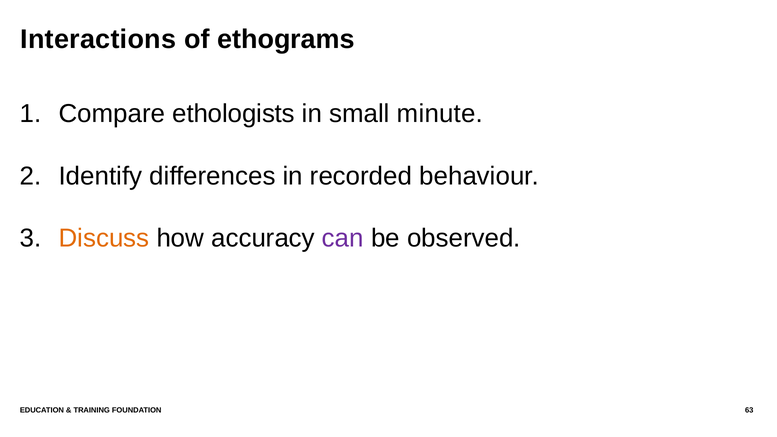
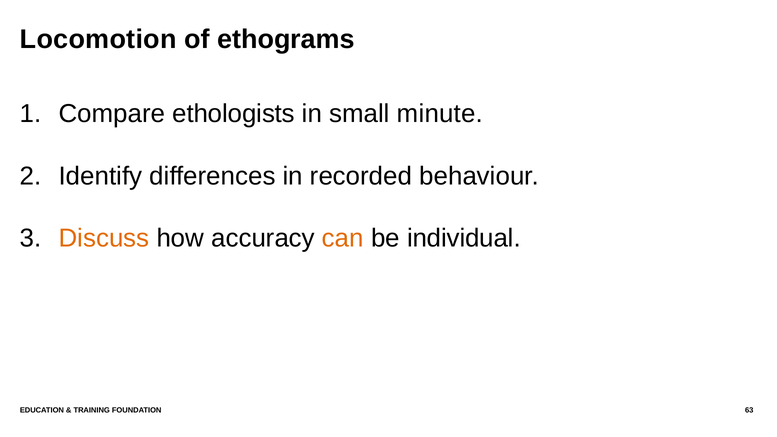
Interactions: Interactions -> Locomotion
can colour: purple -> orange
observed: observed -> individual
